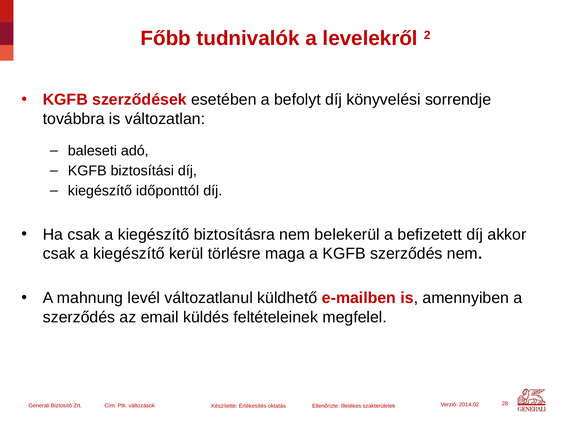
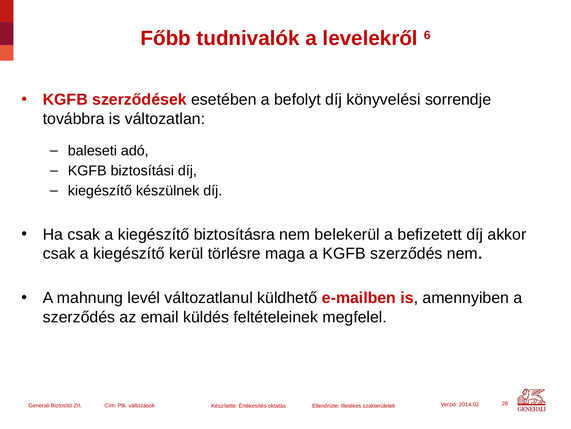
2: 2 -> 6
időponttól: időponttól -> készülnek
